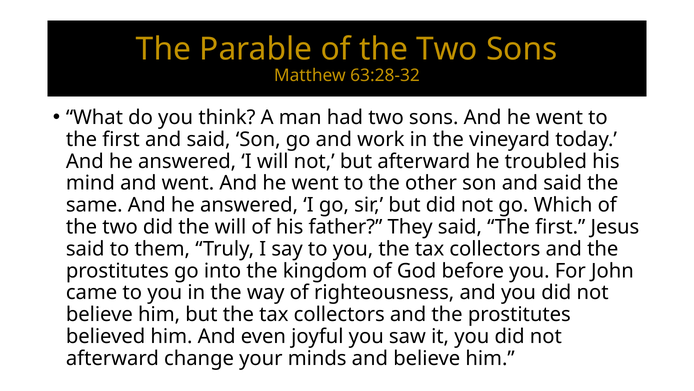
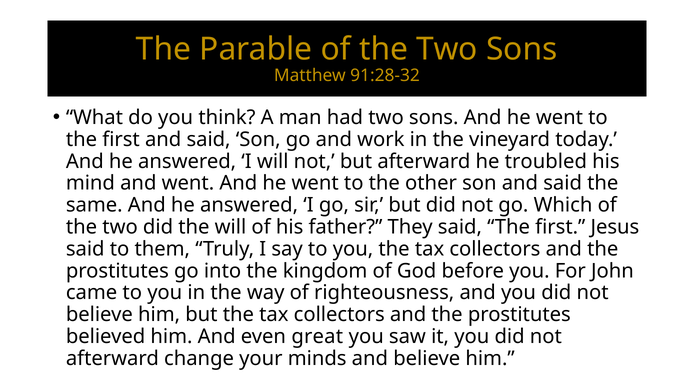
63:28-32: 63:28-32 -> 91:28-32
joyful: joyful -> great
